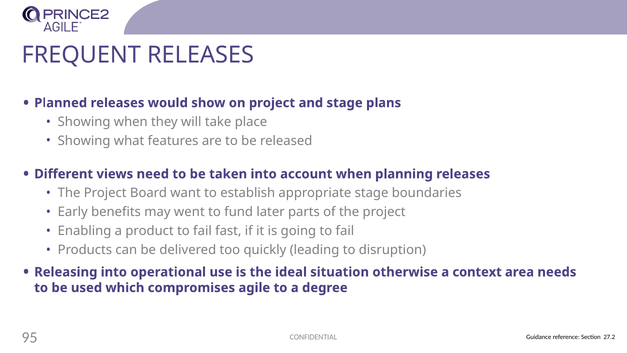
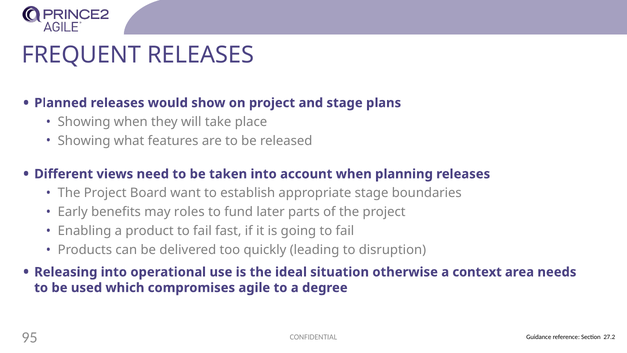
went: went -> roles
